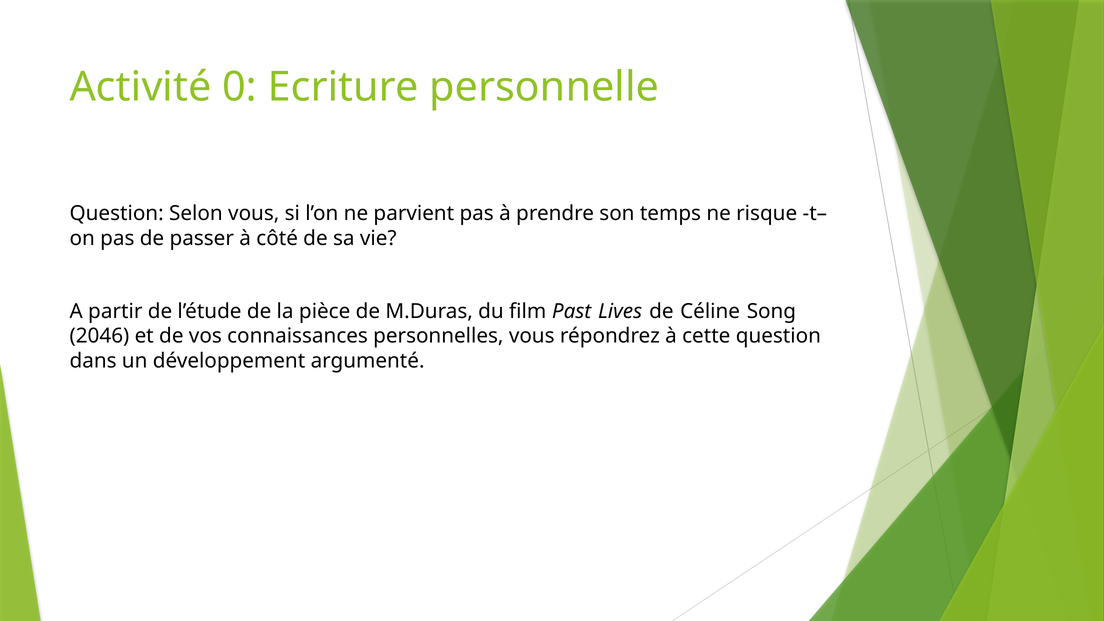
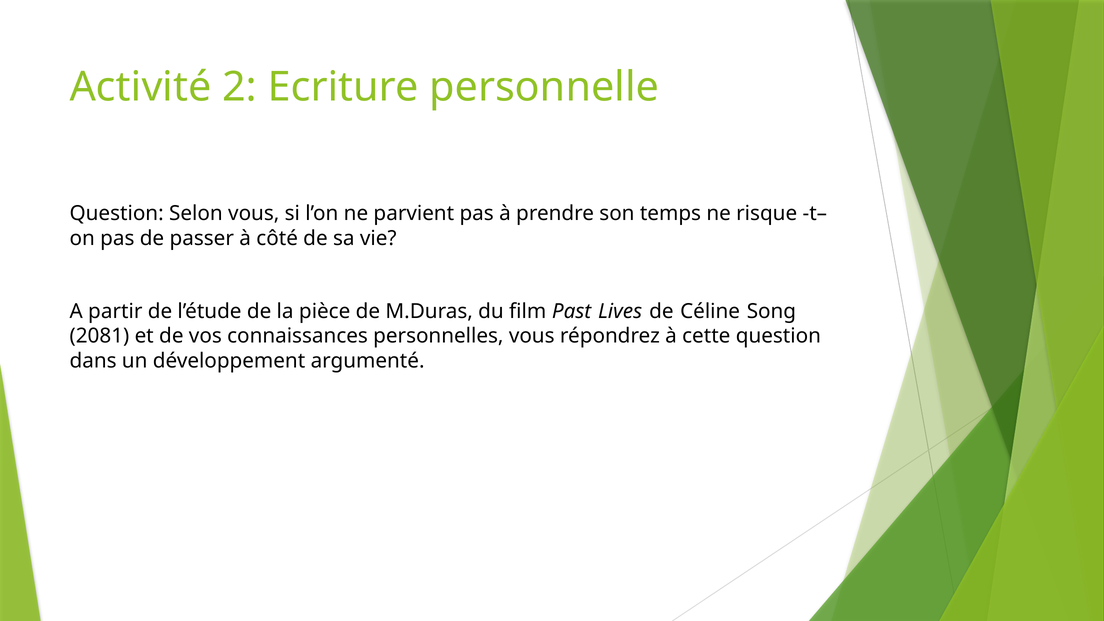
0: 0 -> 2
2046: 2046 -> 2081
